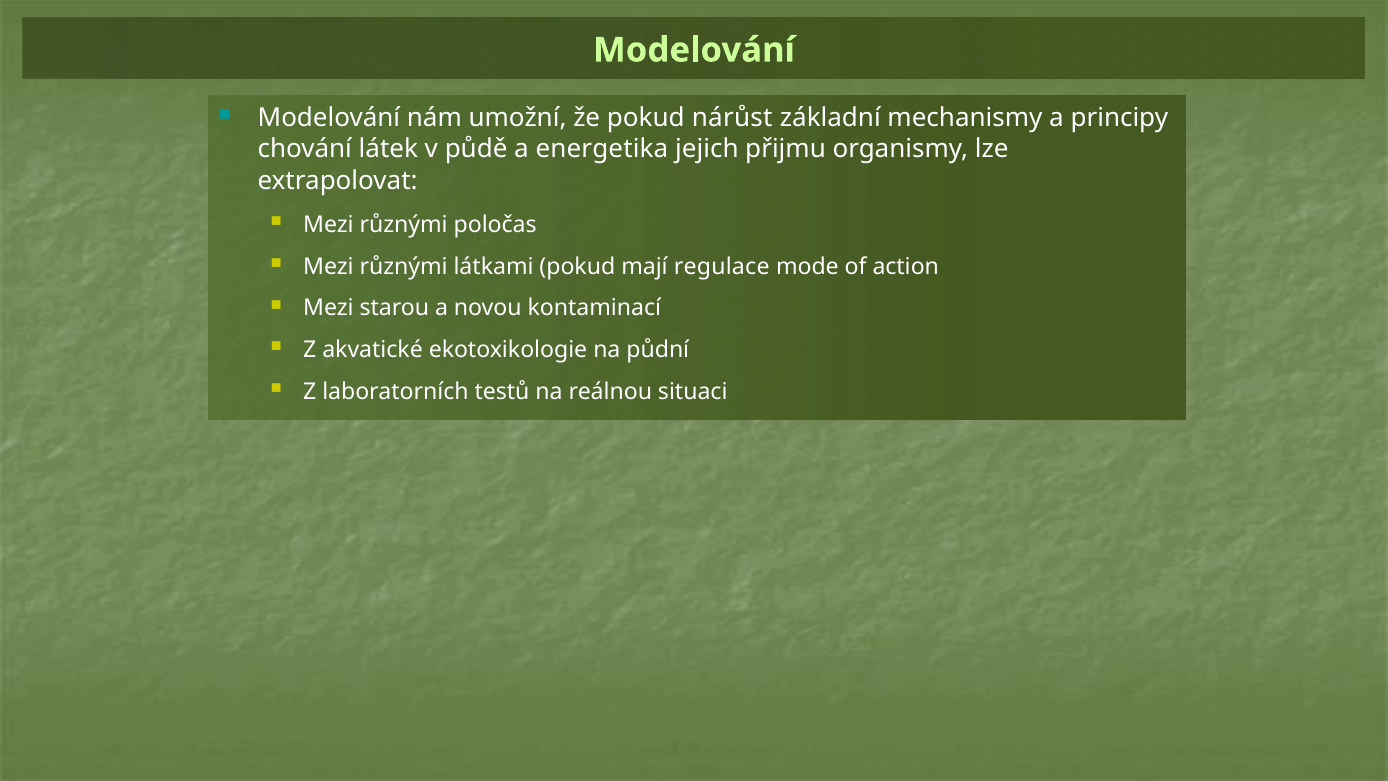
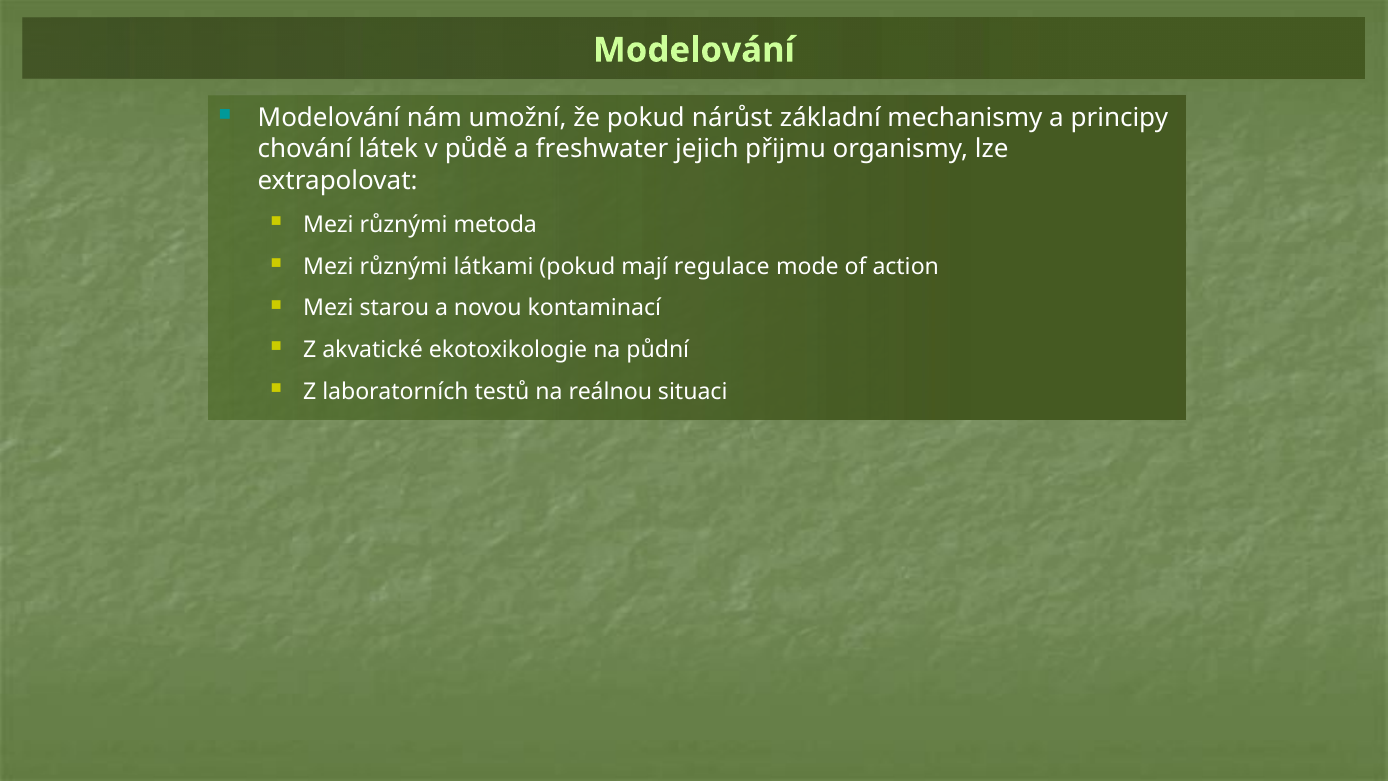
energetika: energetika -> freshwater
poločas: poločas -> metoda
